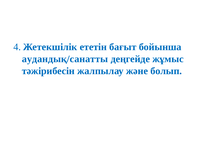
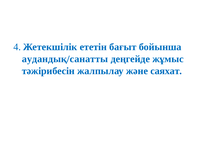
болып: болып -> саяхат
